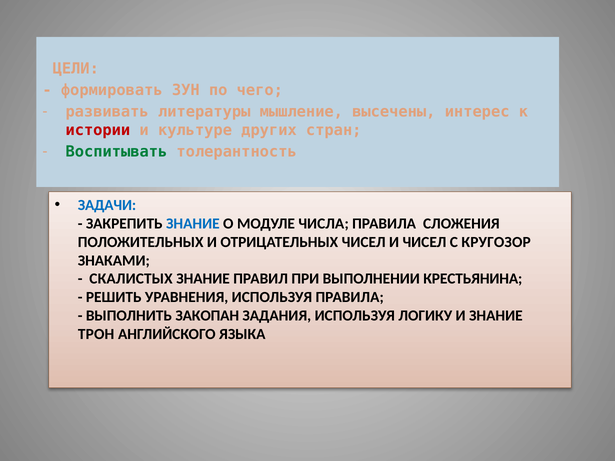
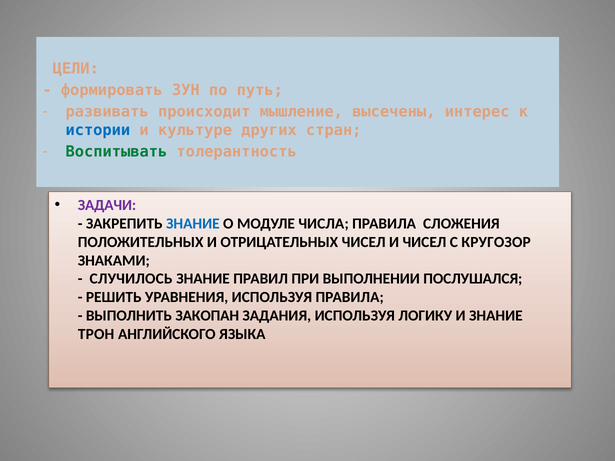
чего: чего -> путь
литературы: литературы -> происходит
истории colour: red -> blue
ЗАДАЧИ colour: blue -> purple
СКАЛИСТЫХ: СКАЛИСТЫХ -> СЛУЧИЛОСЬ
КРЕСТЬЯНИНА: КРЕСТЬЯНИНА -> ПОСЛУШАЛСЯ
